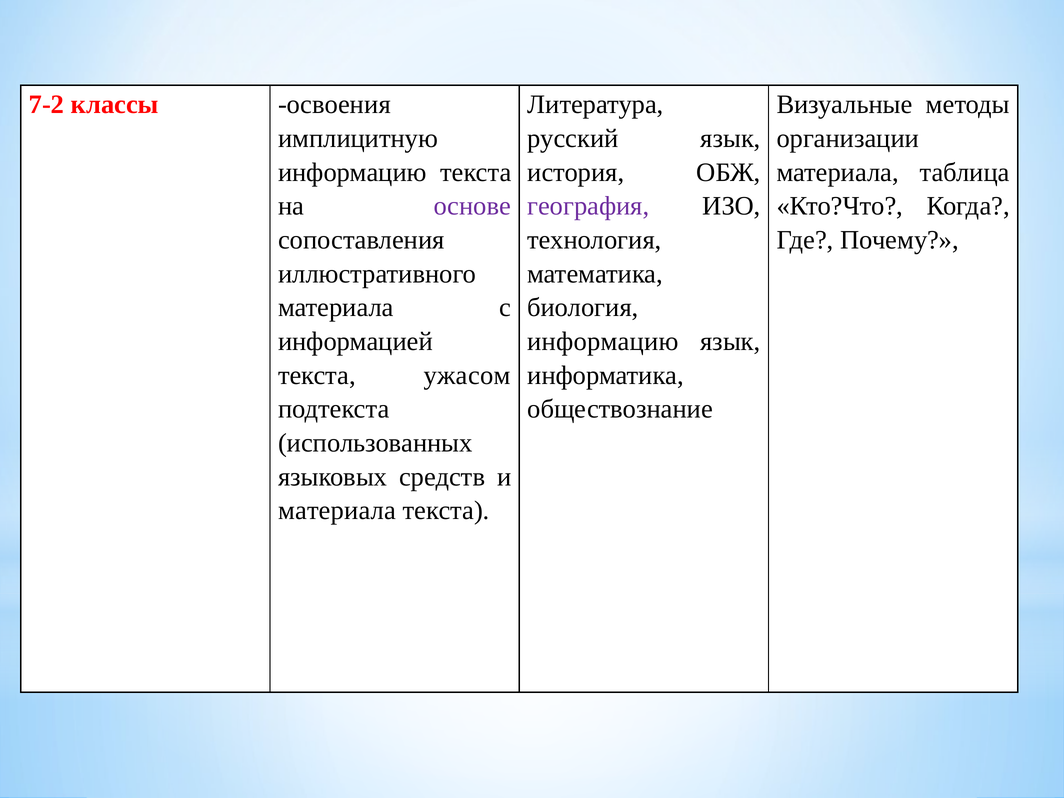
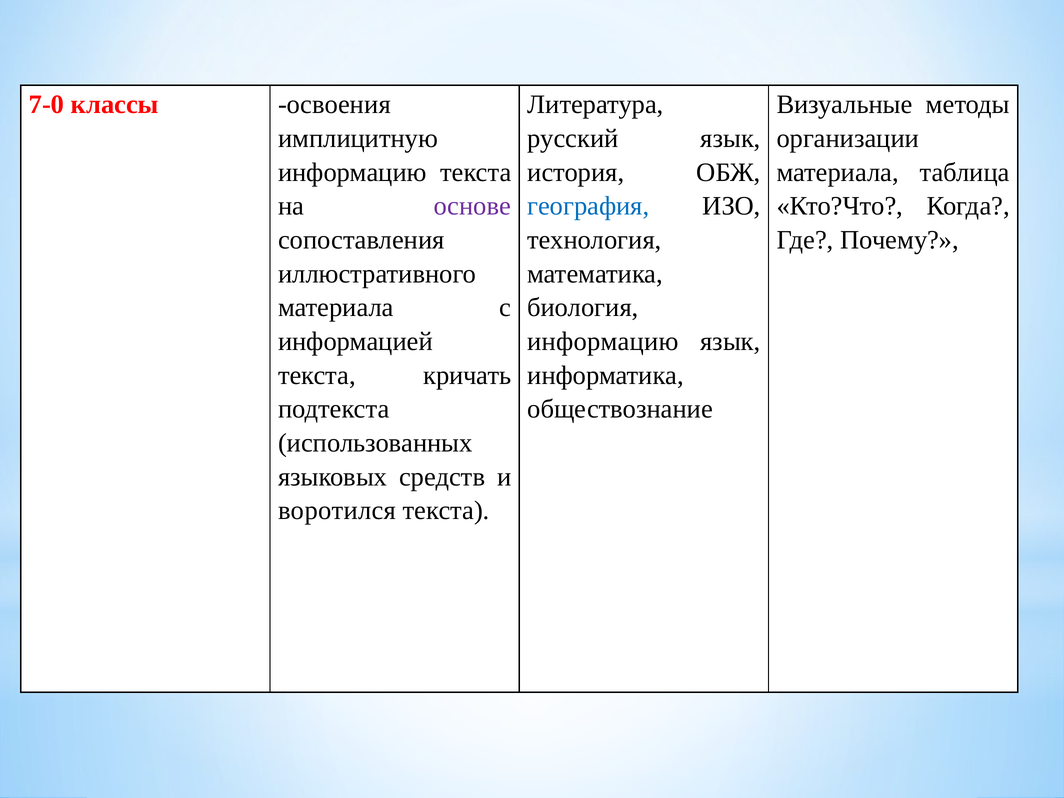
7-2: 7-2 -> 7-0
география colour: purple -> blue
ужасом: ужасом -> кричать
материала at (337, 511): материала -> воротился
